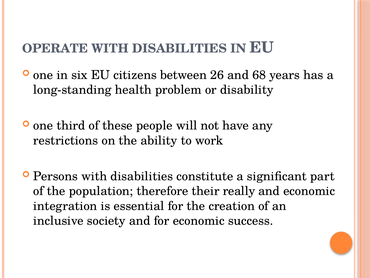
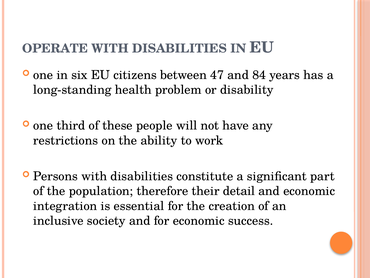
26: 26 -> 47
68: 68 -> 84
really: really -> detail
